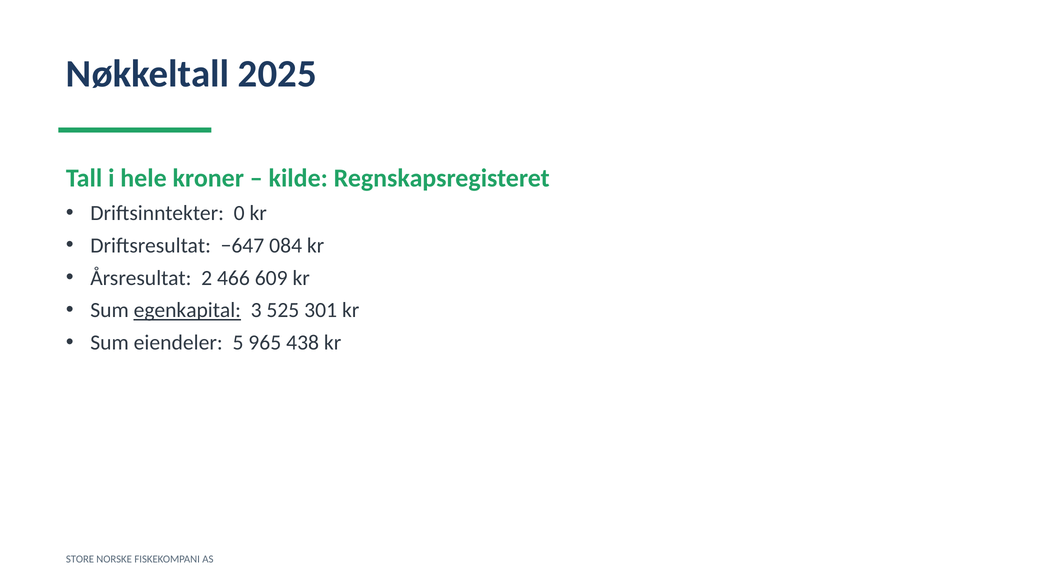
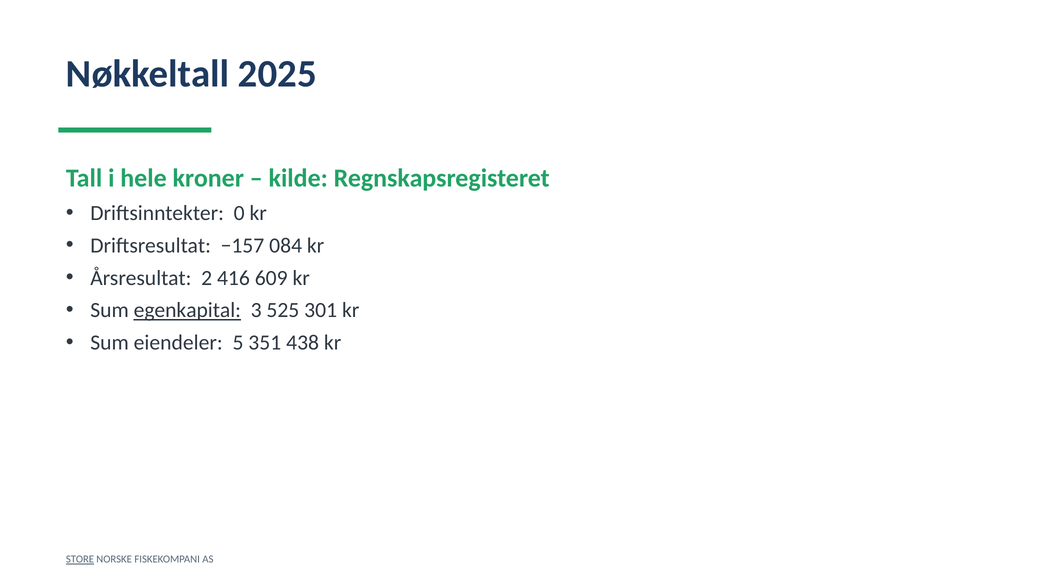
−647: −647 -> −157
466: 466 -> 416
965: 965 -> 351
STORE underline: none -> present
